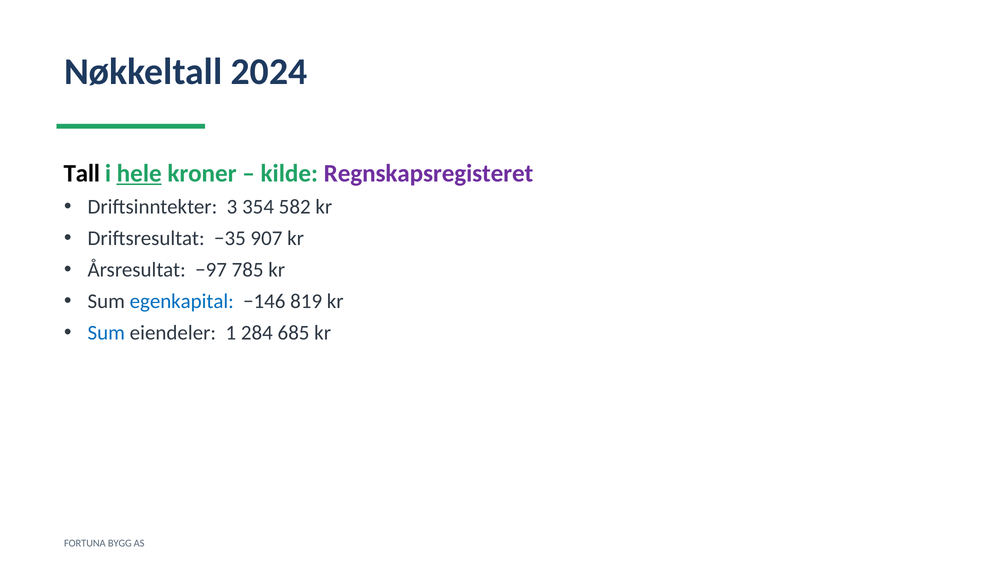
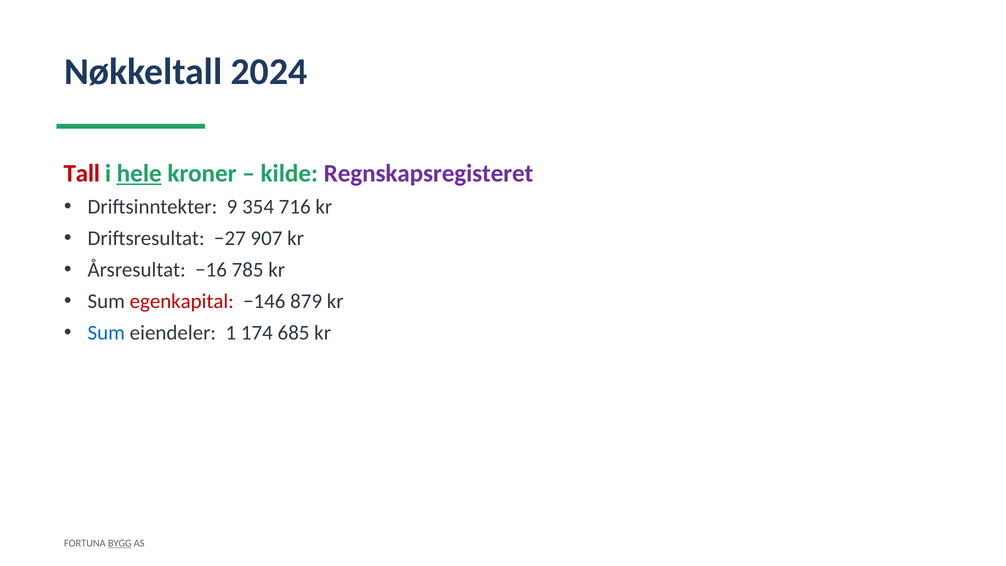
Tall colour: black -> red
3: 3 -> 9
582: 582 -> 716
−35: −35 -> −27
−97: −97 -> −16
egenkapital colour: blue -> red
819: 819 -> 879
284: 284 -> 174
BYGG underline: none -> present
